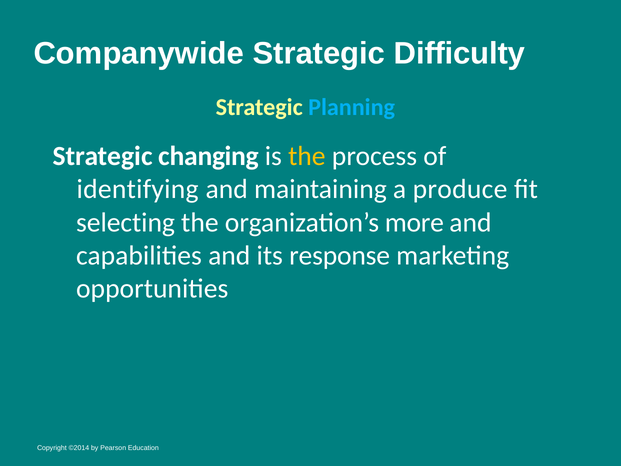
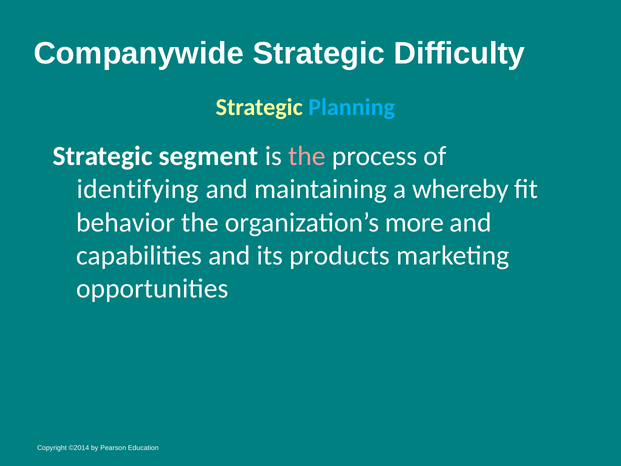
changing: changing -> segment
the at (307, 156) colour: yellow -> pink
produce: produce -> whereby
selecting: selecting -> behavior
response: response -> products
